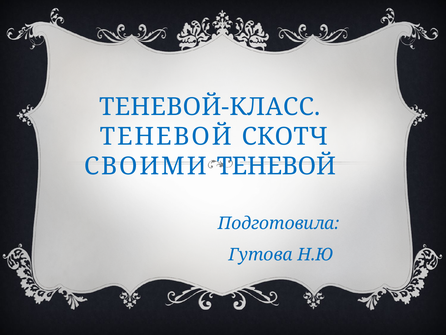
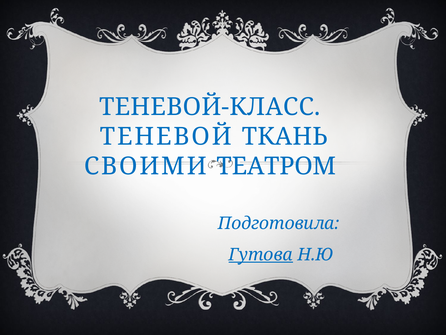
СКОТЧ: СКОТЧ -> ТКАНЬ
СВОИМИ ТЕНЕВОЙ: ТЕНЕВОЙ -> ТЕАТРОМ
Гутова underline: none -> present
